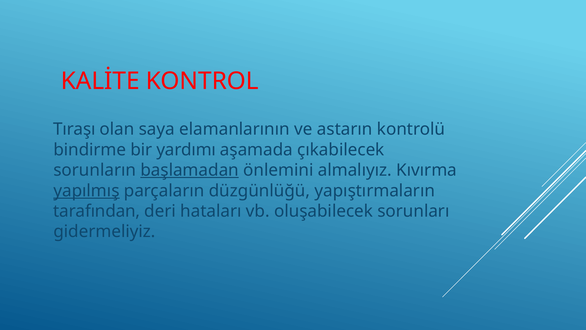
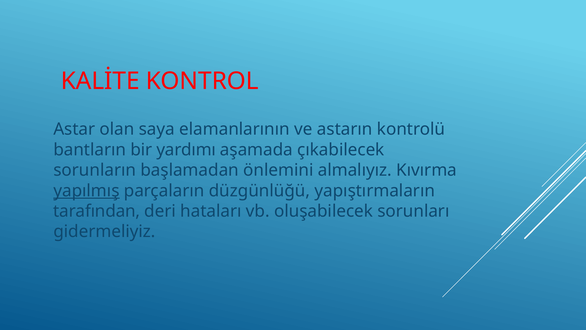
Tıraşı: Tıraşı -> Astar
bindirme: bindirme -> bantların
başlamadan underline: present -> none
